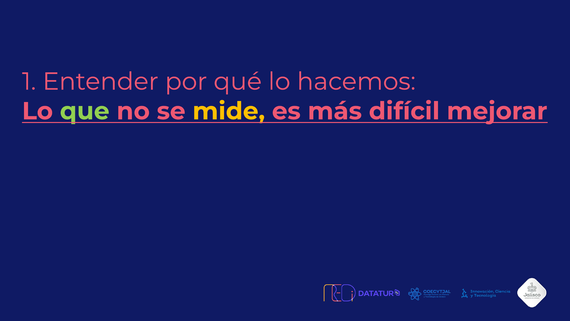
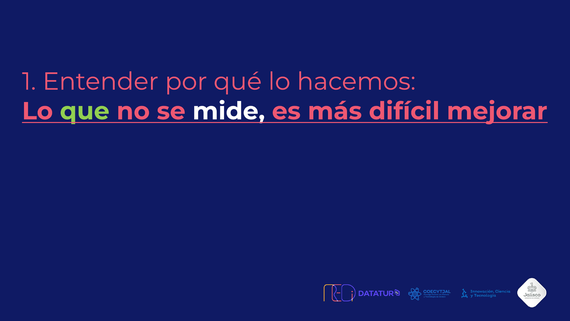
mide colour: yellow -> white
